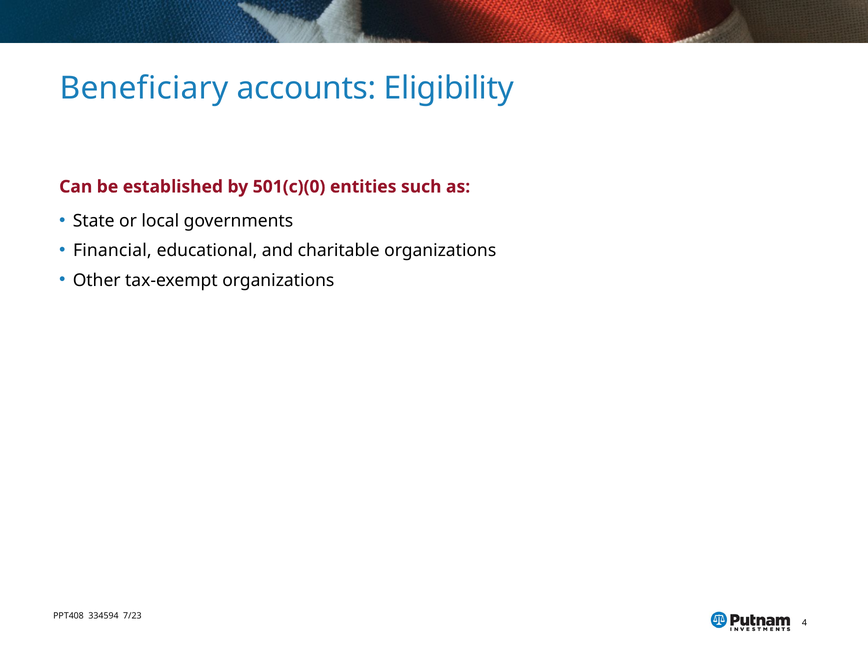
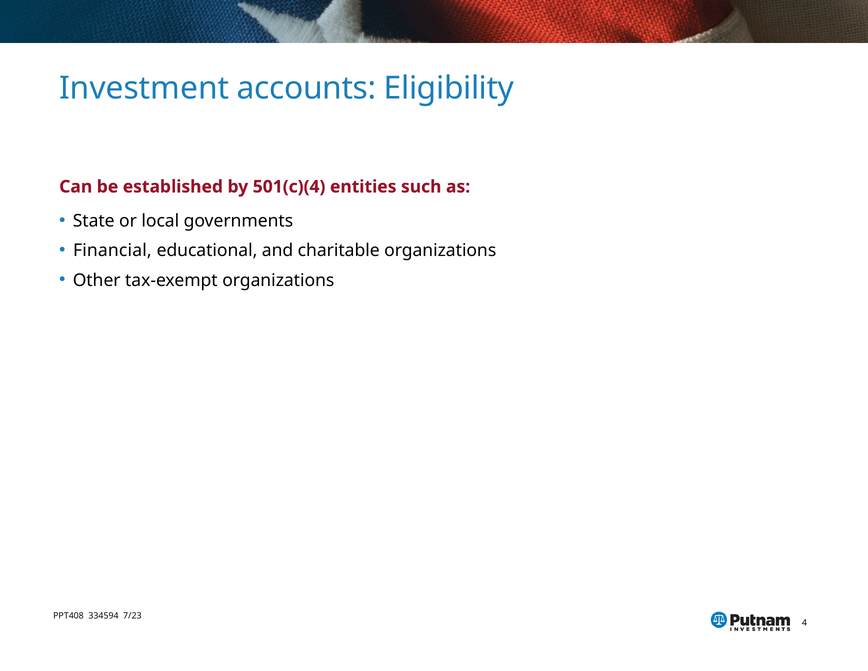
Beneficiary: Beneficiary -> Investment
501(c)(0: 501(c)(0 -> 501(c)(4
